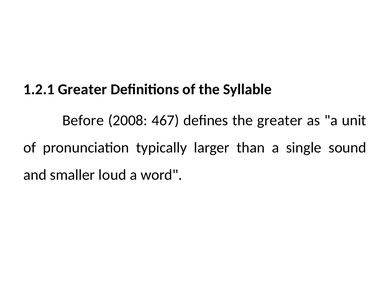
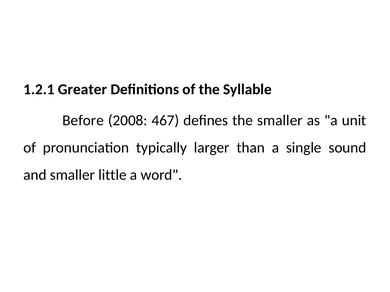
the greater: greater -> smaller
loud: loud -> little
